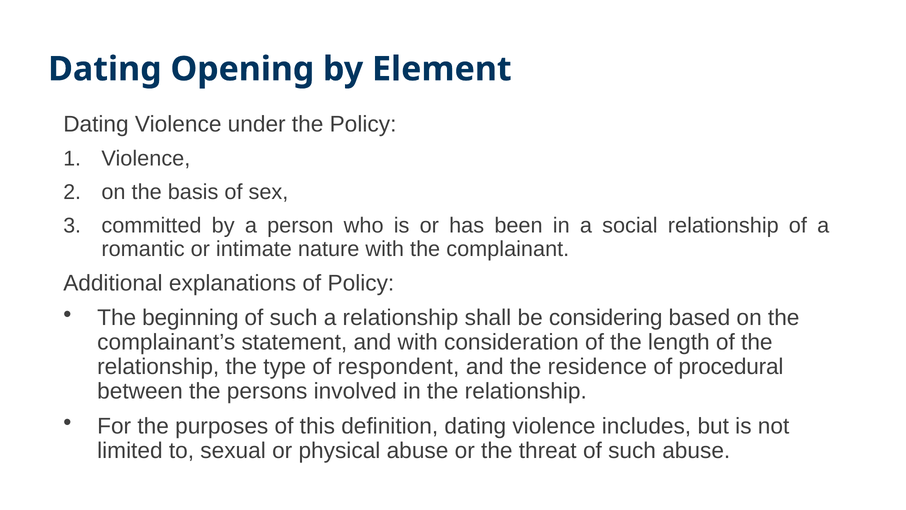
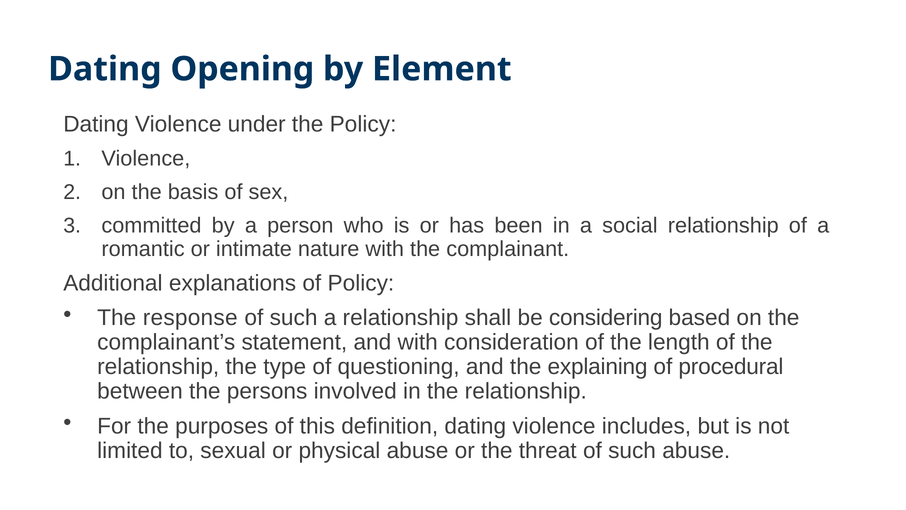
beginning: beginning -> response
respondent: respondent -> questioning
residence: residence -> explaining
